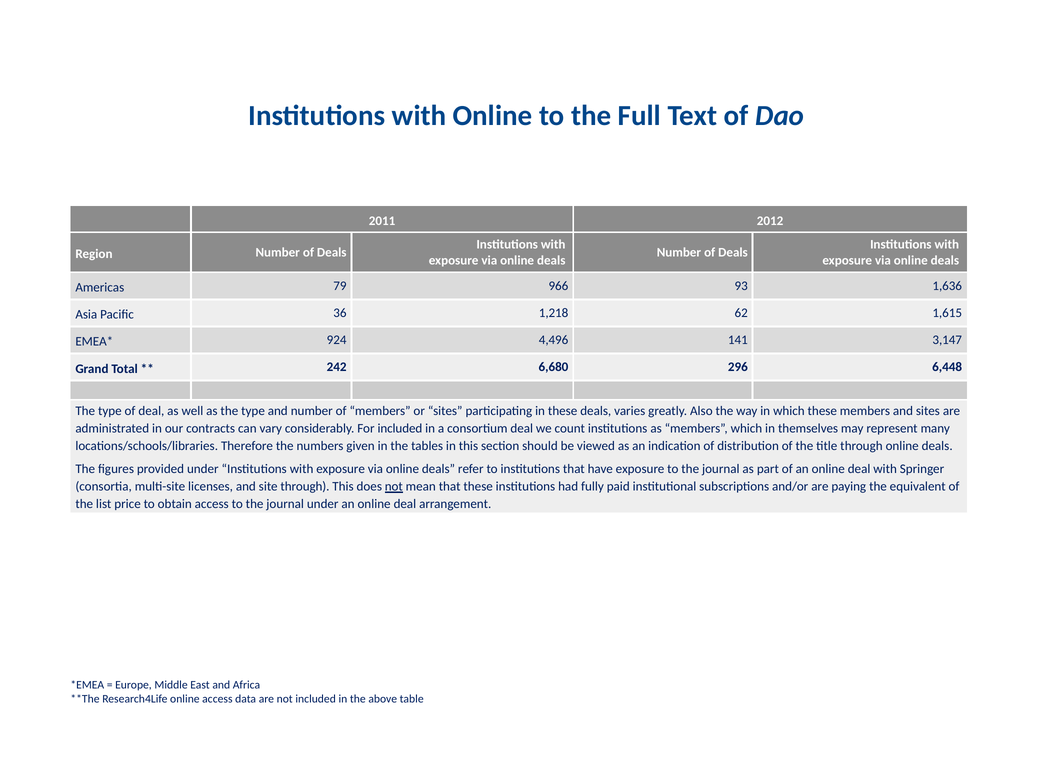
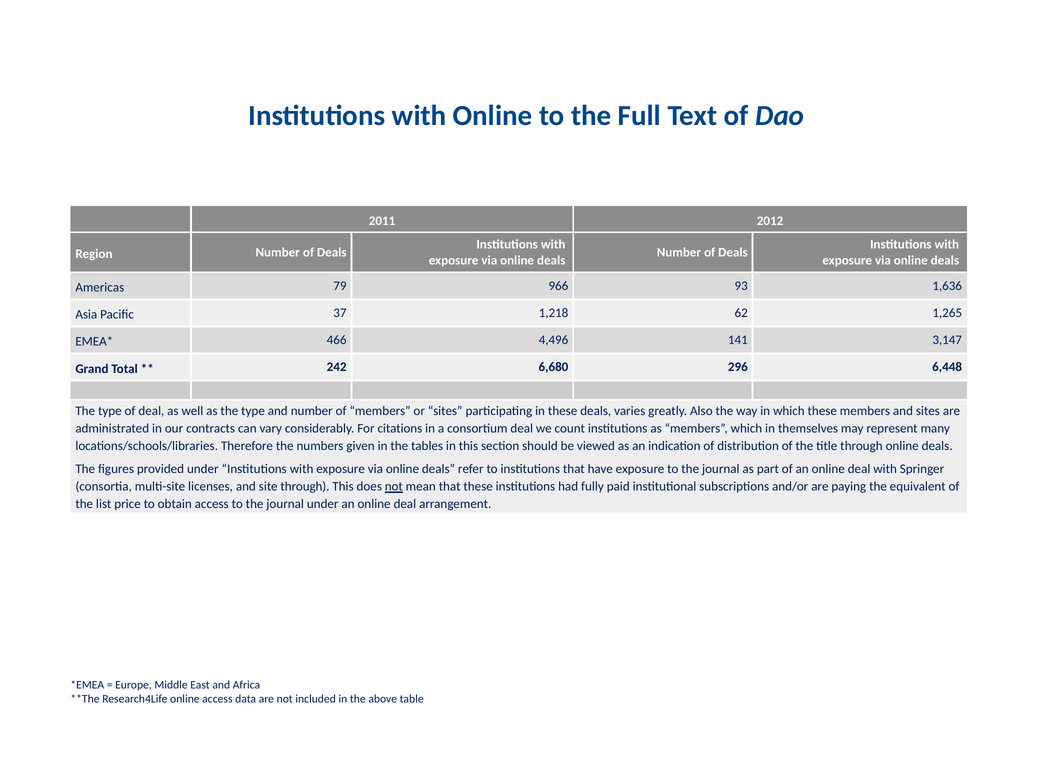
36: 36 -> 37
1,615: 1,615 -> 1,265
924: 924 -> 466
For included: included -> citations
